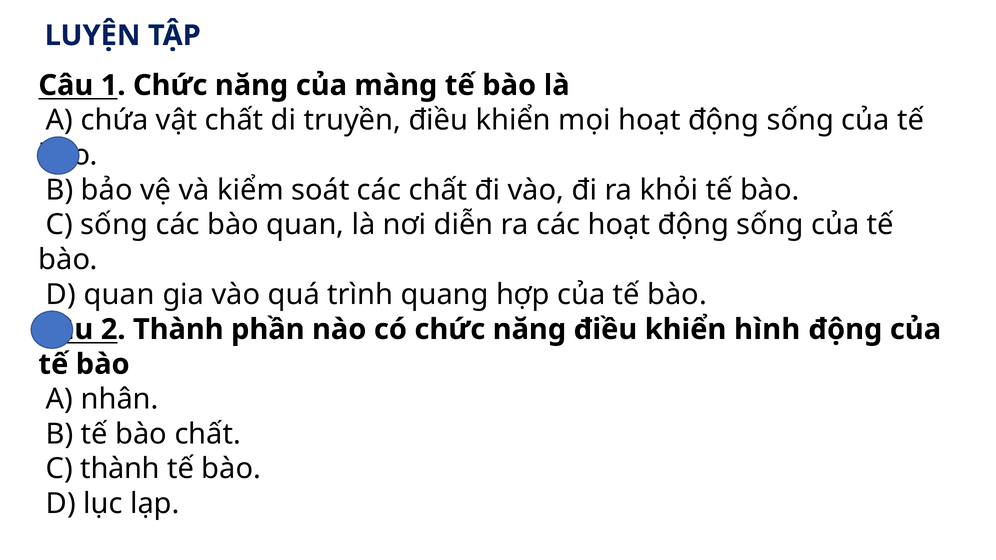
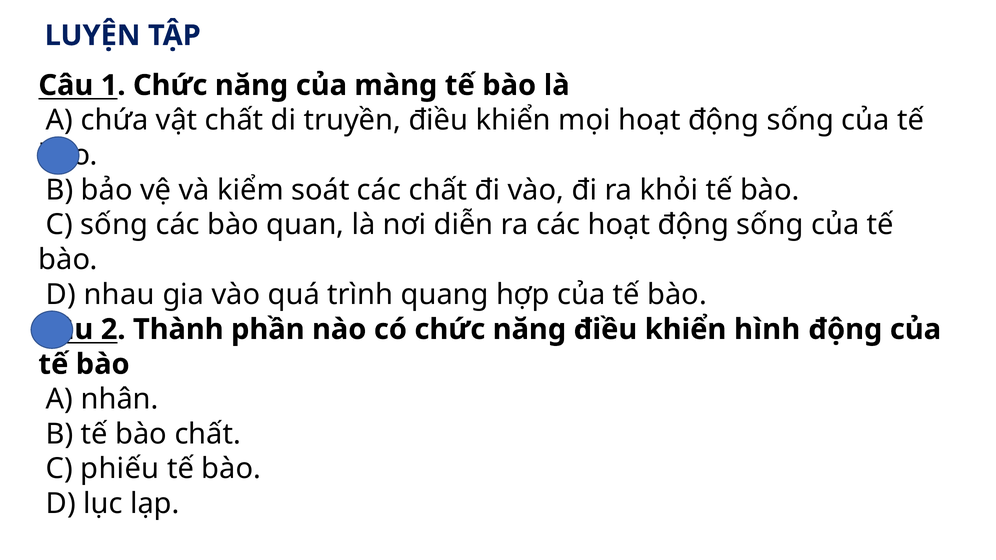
quan at (119, 295): quan -> nhau
C thành: thành -> phiếu
